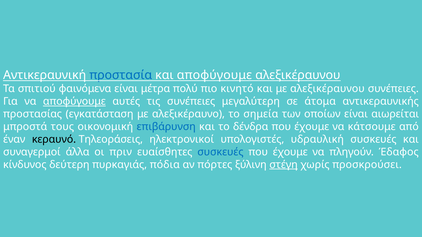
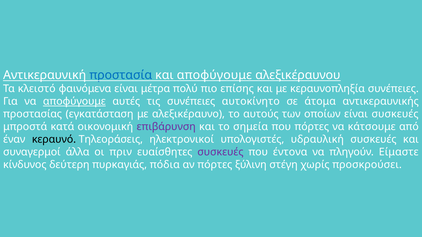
σπιτιού: σπιτιού -> κλειστό
κινητό: κινητό -> επίσης
με αλεξικέραυνου: αλεξικέραυνου -> κεραυνοπληξία
μεγαλύτερη: μεγαλύτερη -> αυτοκίνητο
σημεία: σημεία -> αυτούς
είναι αιωρείται: αιωρείται -> συσκευές
τους: τους -> κατά
επιβάρυνση colour: blue -> purple
δένδρα: δένδρα -> σημεία
έχουμε at (312, 127): έχουμε -> πόρτες
συσκευές at (220, 152) colour: blue -> purple
έχουμε at (290, 152): έχουμε -> έντονα
Έδαφος: Έδαφος -> Είμαστε
στέγη underline: present -> none
